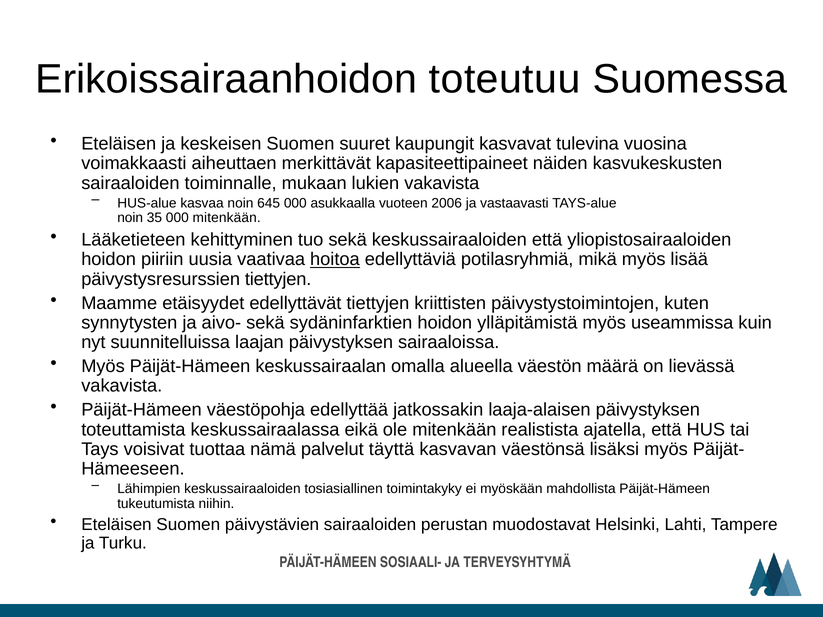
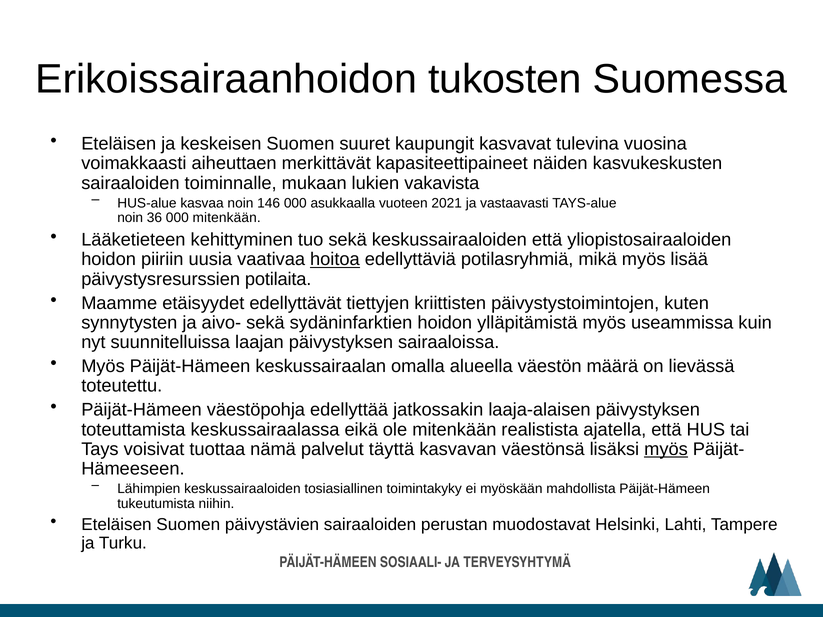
toteutuu: toteutuu -> tukosten
645: 645 -> 146
2006: 2006 -> 2021
35: 35 -> 36
päivystysresurssien tiettyjen: tiettyjen -> potilaita
vakavista at (122, 386): vakavista -> toteutettu
myös at (666, 449) underline: none -> present
